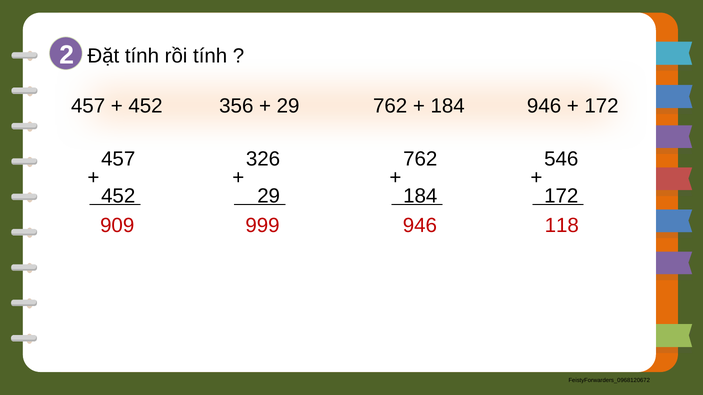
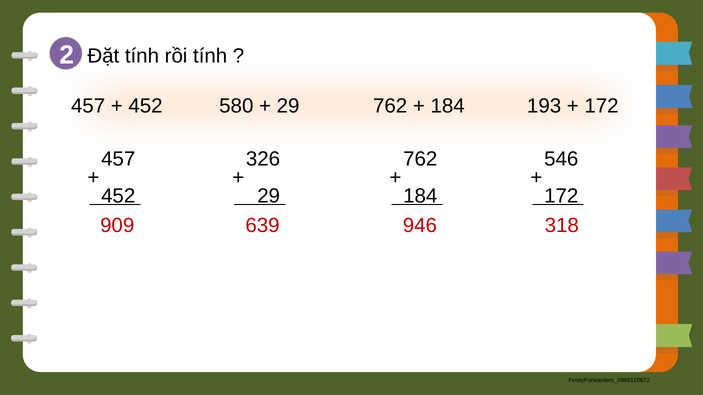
356: 356 -> 580
184 946: 946 -> 193
999: 999 -> 639
118: 118 -> 318
